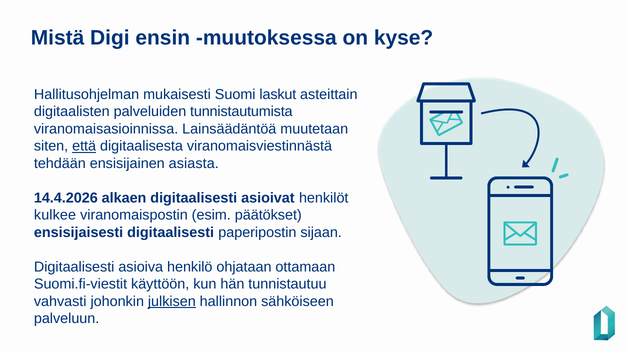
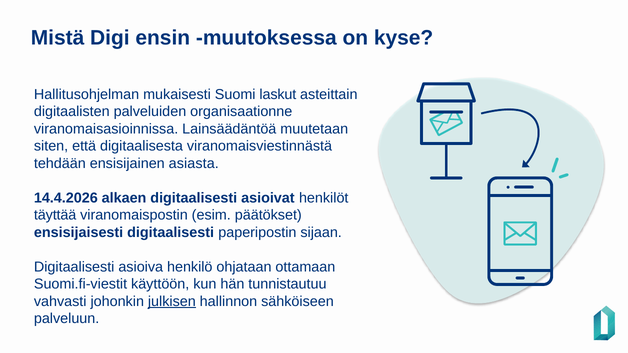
tunnistautumista: tunnistautumista -> organisaationne
että underline: present -> none
kulkee: kulkee -> täyttää
